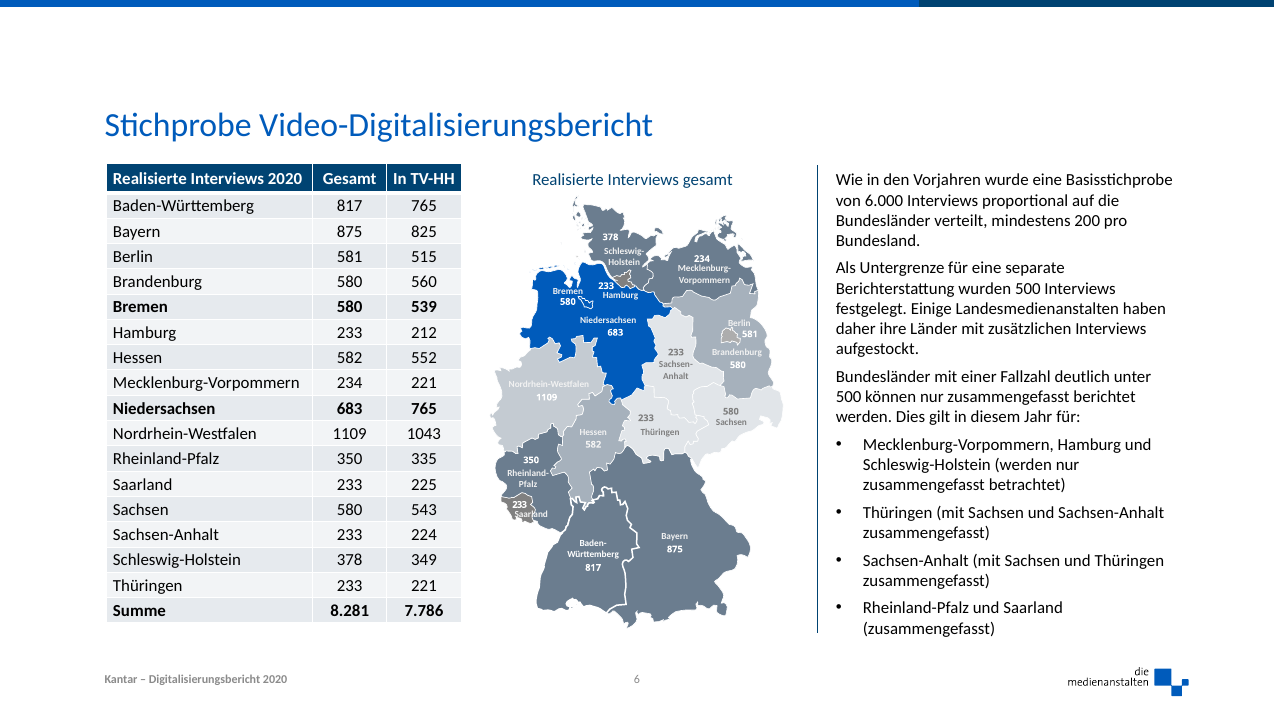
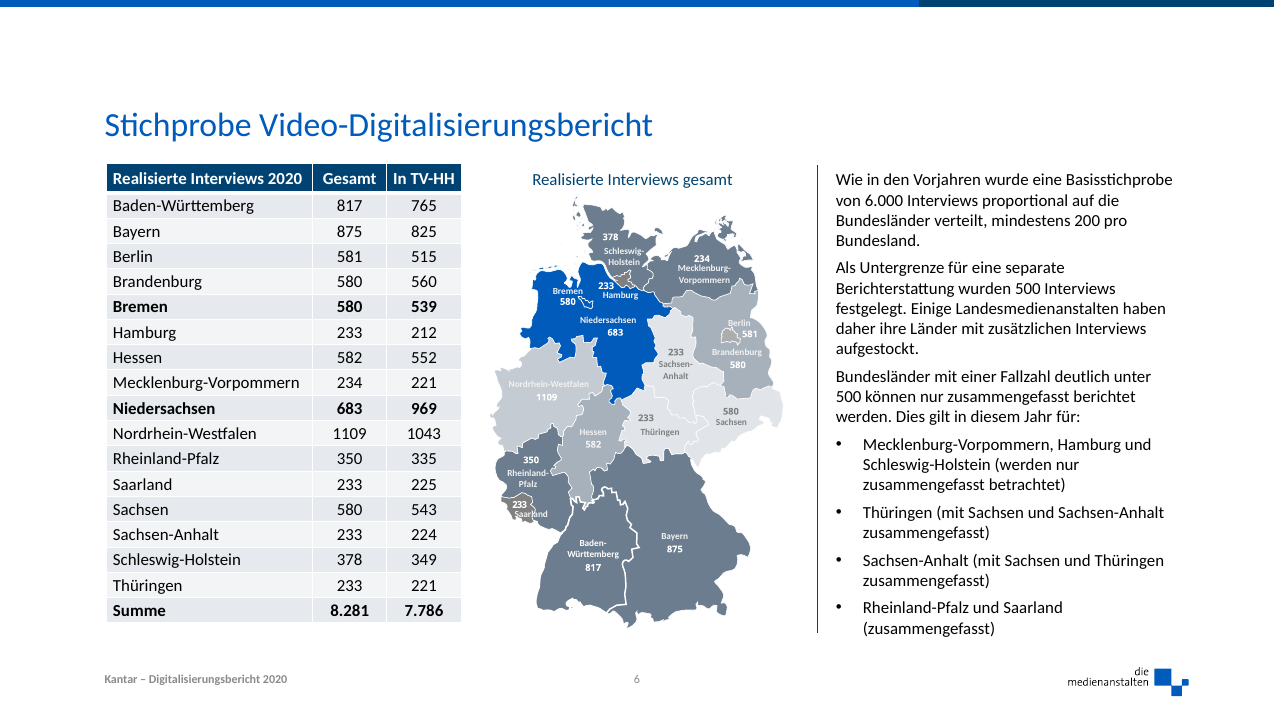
683 765: 765 -> 969
